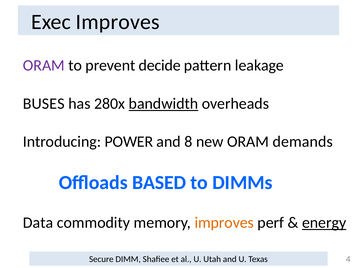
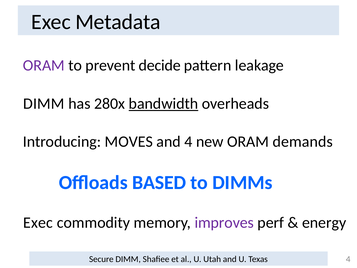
Exec Improves: Improves -> Metadata
BUSES at (44, 103): BUSES -> DIMM
POWER: POWER -> MOVES
and 8: 8 -> 4
Data at (38, 222): Data -> Exec
improves at (224, 222) colour: orange -> purple
energy underline: present -> none
